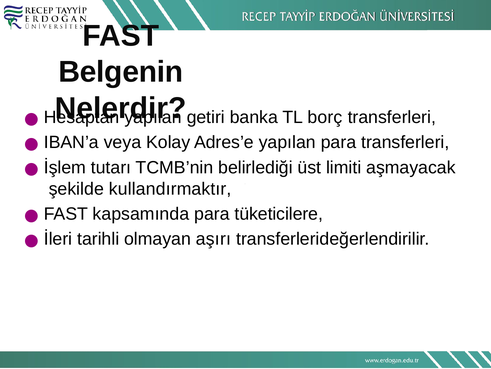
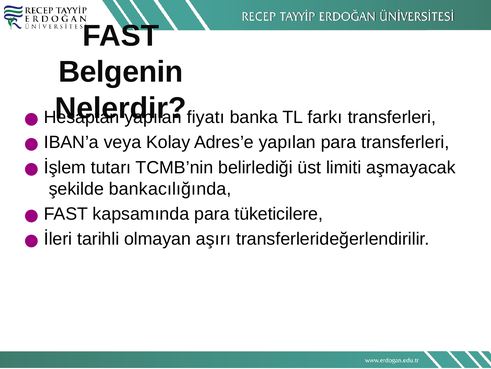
getiri: getiri -> fiyatı
borç: borç -> farkı
kullandırmaktır: kullandırmaktır -> bankacılığında
